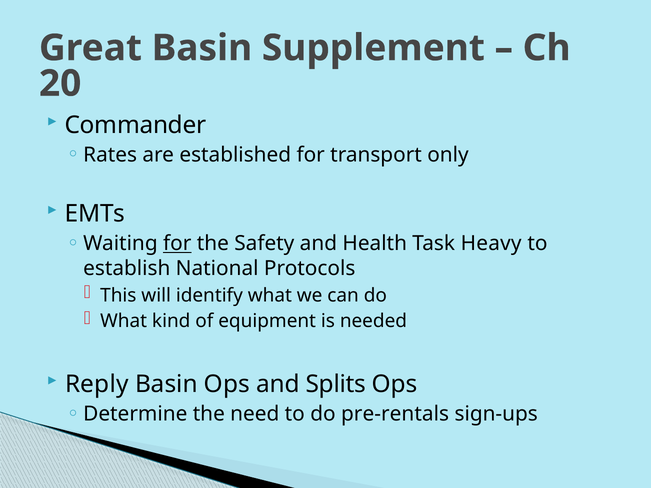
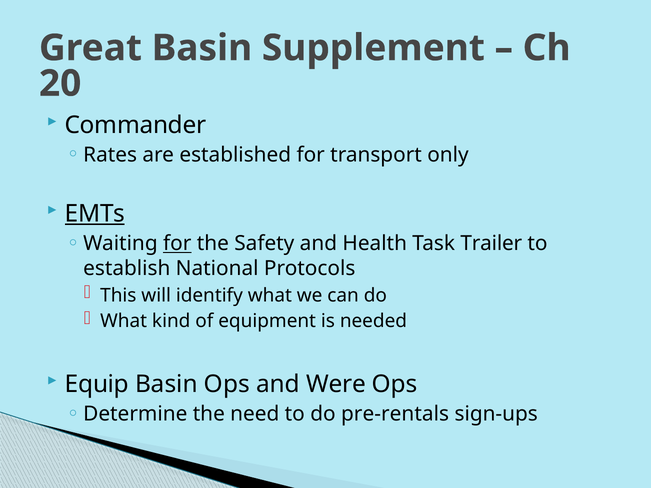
EMTs underline: none -> present
Heavy: Heavy -> Trailer
Reply: Reply -> Equip
Splits: Splits -> Were
